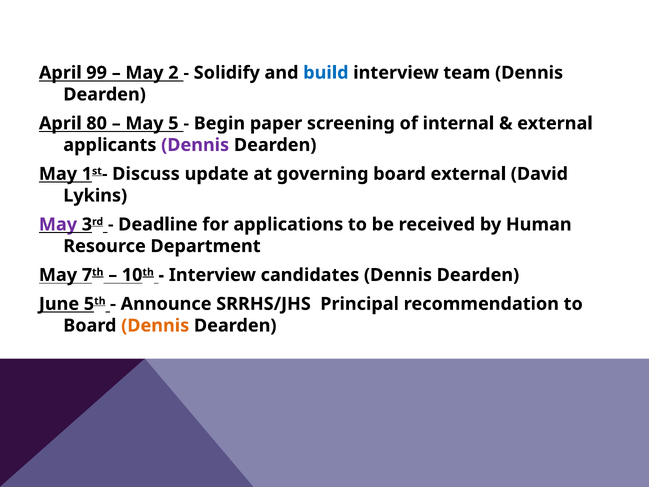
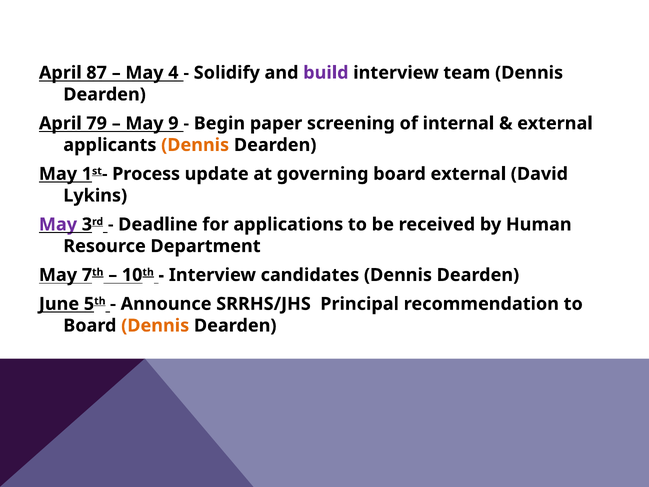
99: 99 -> 87
2: 2 -> 4
build colour: blue -> purple
80: 80 -> 79
5: 5 -> 9
Dennis at (195, 145) colour: purple -> orange
Discuss: Discuss -> Process
